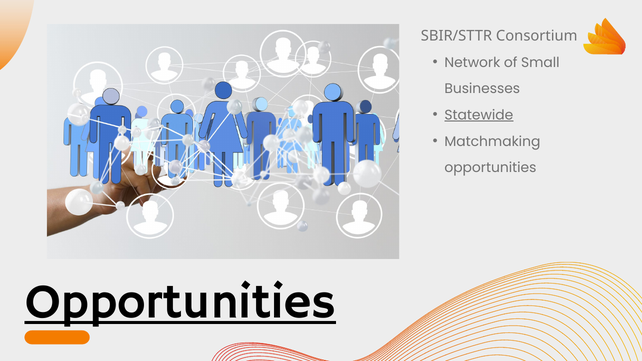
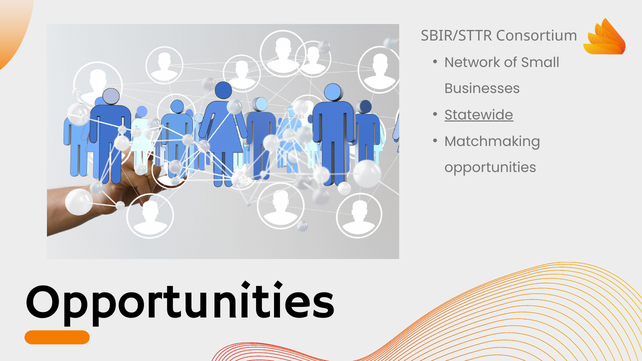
Opportunities at (180, 302) underline: present -> none
